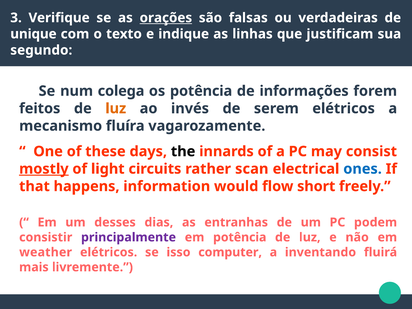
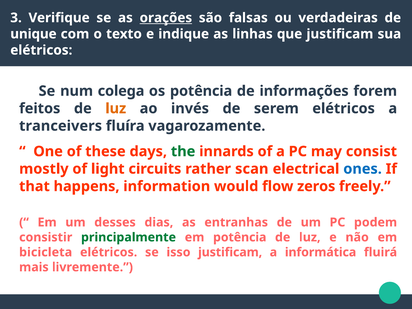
segundo at (41, 50): segundo -> elétricos
mecanismo: mecanismo -> tranceivers
the colour: black -> green
mostly underline: present -> none
short: short -> zeros
principalmente colour: purple -> green
weather: weather -> bicicleta
isso computer: computer -> justificam
inventando: inventando -> informática
